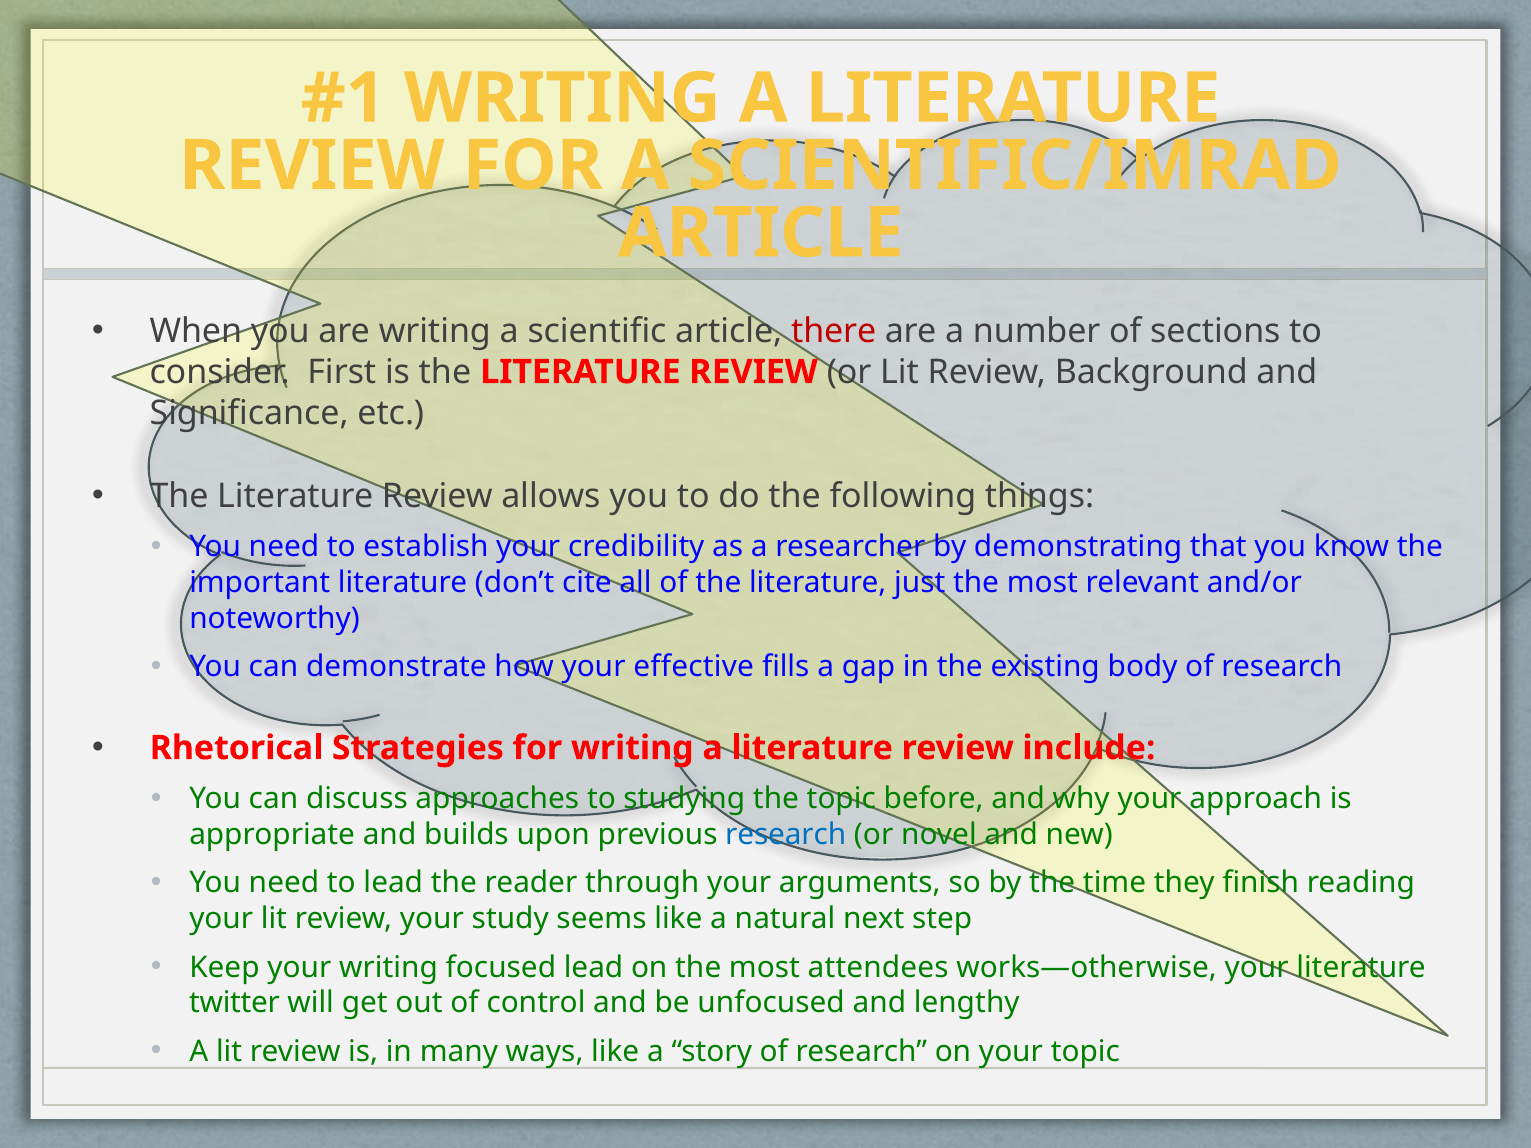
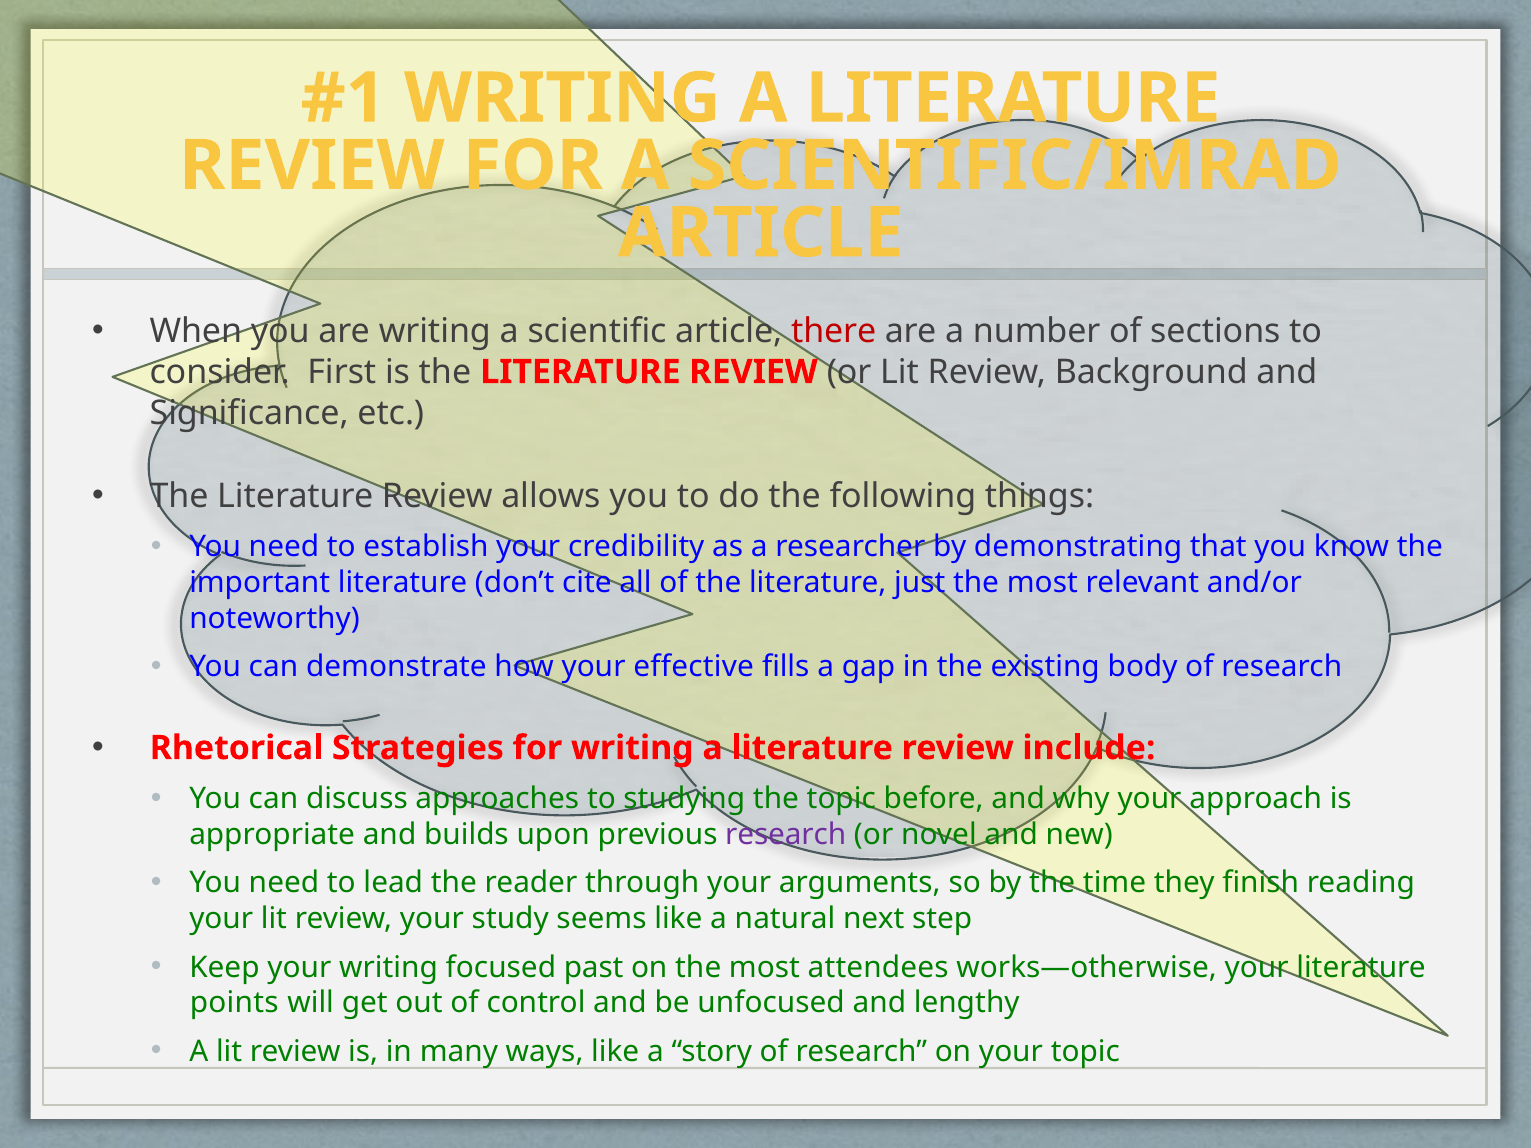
research at (786, 835) colour: blue -> purple
focused lead: lead -> past
twitter: twitter -> points
